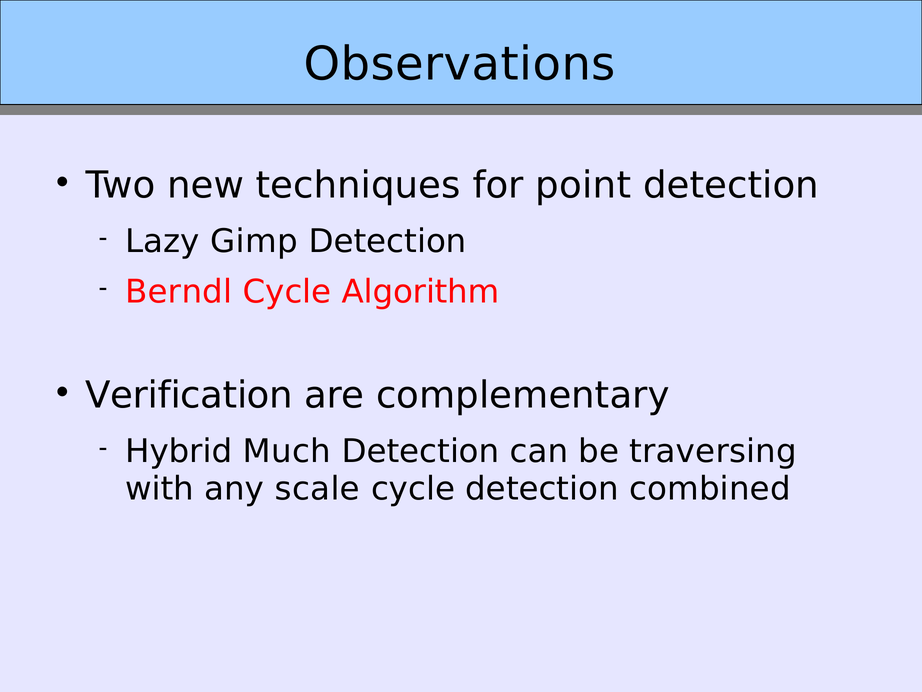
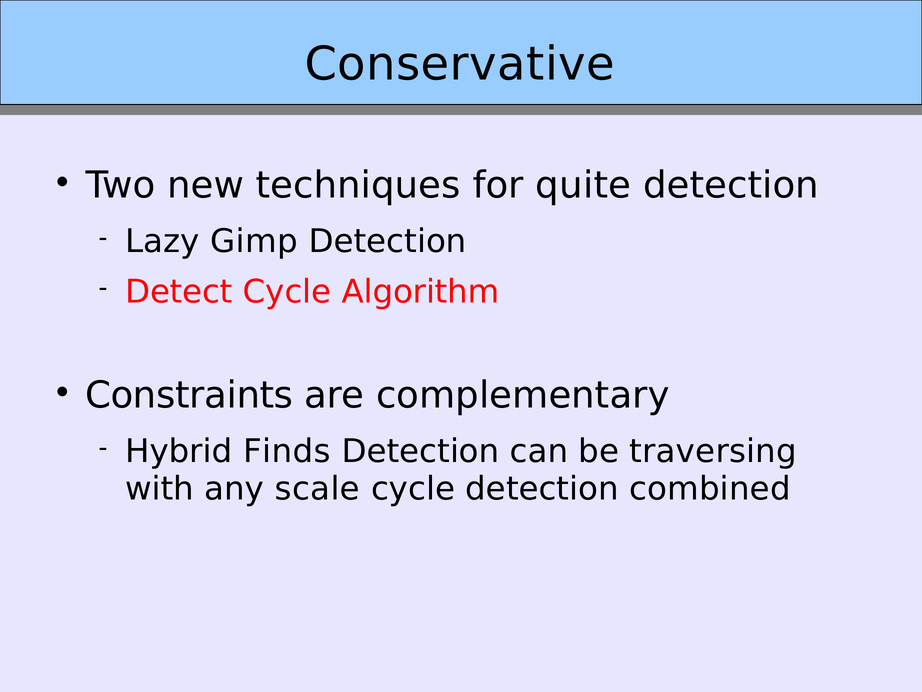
Observations: Observations -> Conservative
point: point -> quite
Berndl: Berndl -> Detect
Verification: Verification -> Constraints
Much: Much -> Finds
